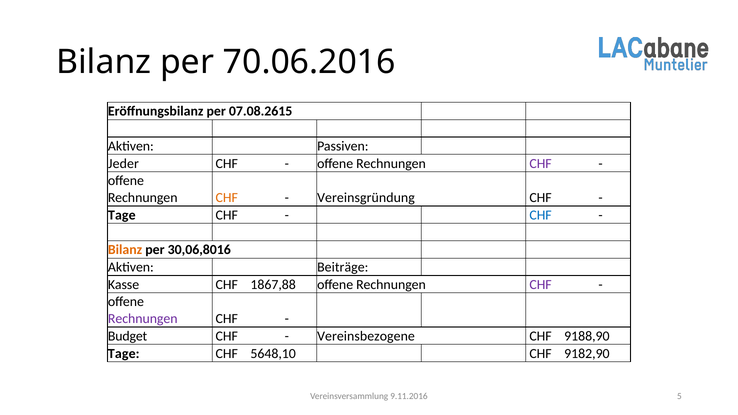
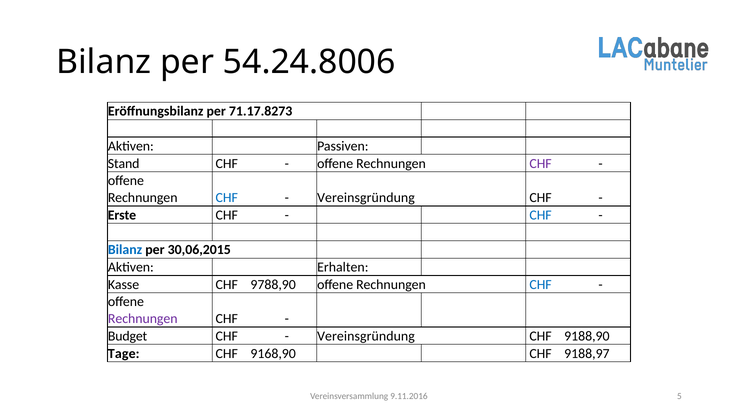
70.06.2016: 70.06.2016 -> 54.24.8006
07.08.2615: 07.08.2615 -> 71.17.8273
Jeder: Jeder -> Stand
CHF at (227, 198) colour: orange -> blue
Tage at (122, 215): Tage -> Erste
Bilanz at (125, 250) colour: orange -> blue
30,06,8016: 30,06,8016 -> 30,06,2015
Beiträge: Beiträge -> Erhalten
1867,88: 1867,88 -> 9788,90
CHF at (541, 285) colour: purple -> blue
Vereinsbezogene at (366, 336): Vereinsbezogene -> Vereinsgründung
5648,10: 5648,10 -> 9168,90
9182,90: 9182,90 -> 9188,97
